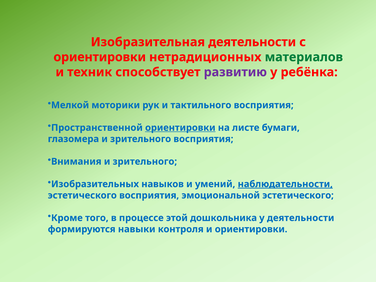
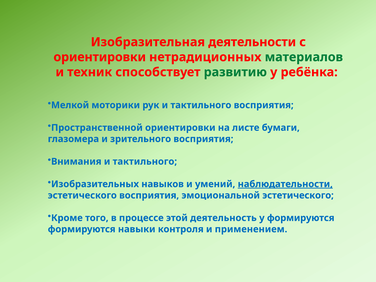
развитию colour: purple -> green
ориентировки at (180, 128) underline: present -> none
Внимания и зрительного: зрительного -> тактильного
дошкольника: дошкольника -> деятельность
у деятельности: деятельности -> формируются
и ориентировки: ориентировки -> применением
